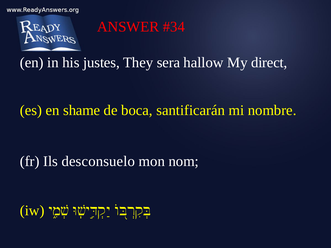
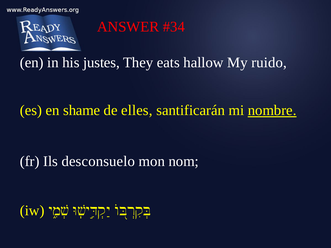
sera: sera -> eats
direct: direct -> ruido
boca: boca -> elles
nombre underline: none -> present
